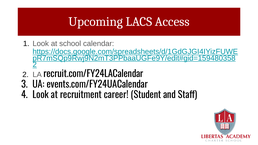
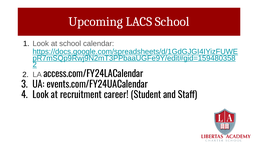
LACS Access: Access -> School
recruit.com/FY24LACalendar: recruit.com/FY24LACalendar -> access.com/FY24LACalendar
